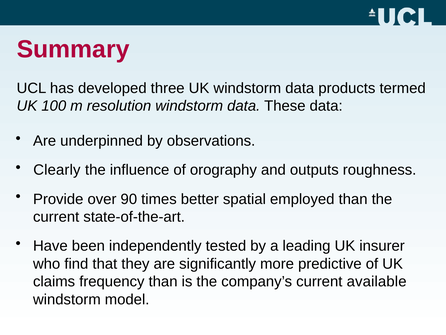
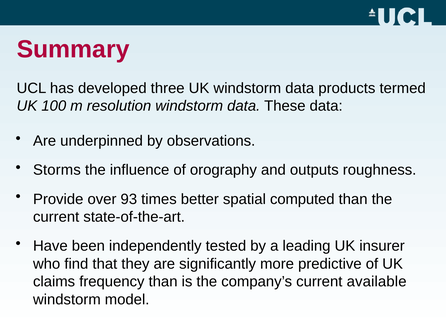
Clearly: Clearly -> Storms
90: 90 -> 93
employed: employed -> computed
